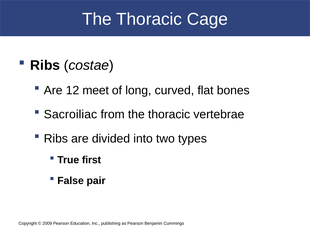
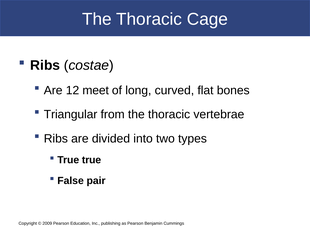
Sacroiliac: Sacroiliac -> Triangular
True first: first -> true
